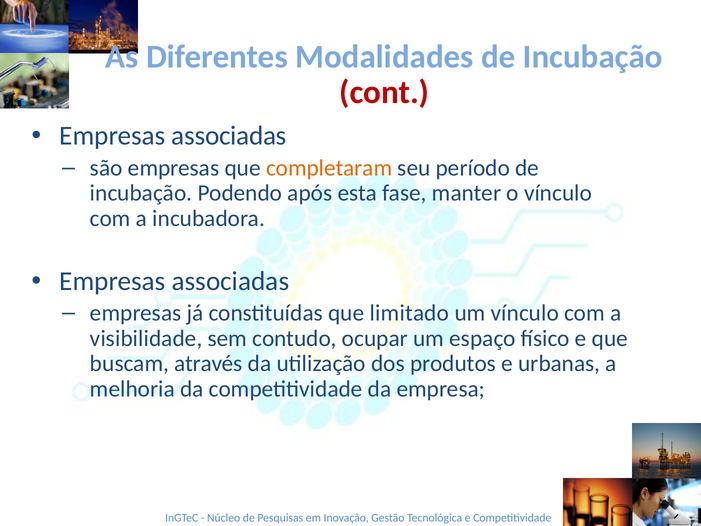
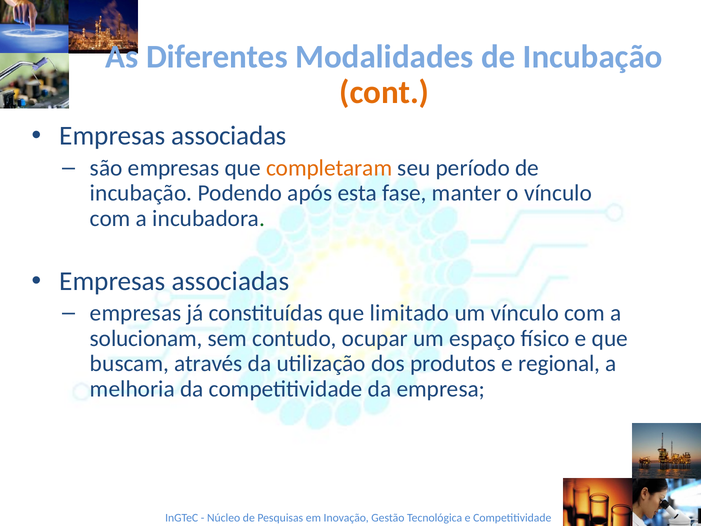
cont colour: red -> orange
visibilidade: visibilidade -> solucionam
urbanas: urbanas -> regional
